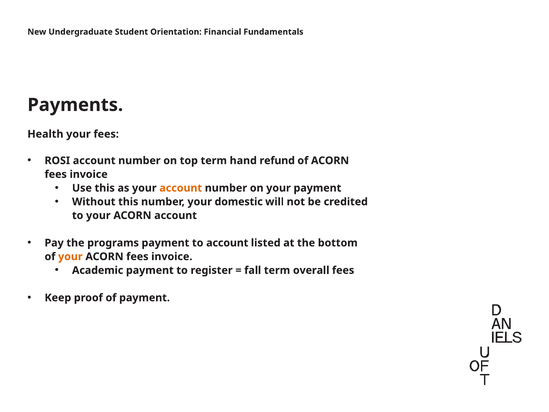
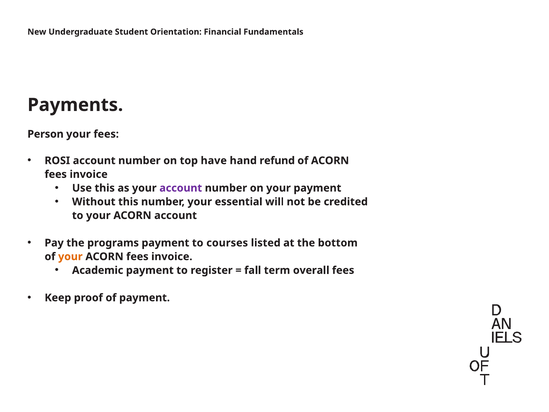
Health: Health -> Person
top term: term -> have
account at (181, 188) colour: orange -> purple
domestic: domestic -> essential
to account: account -> courses
